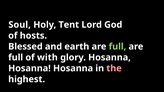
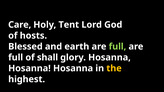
Soul: Soul -> Care
with: with -> shall
the colour: pink -> yellow
